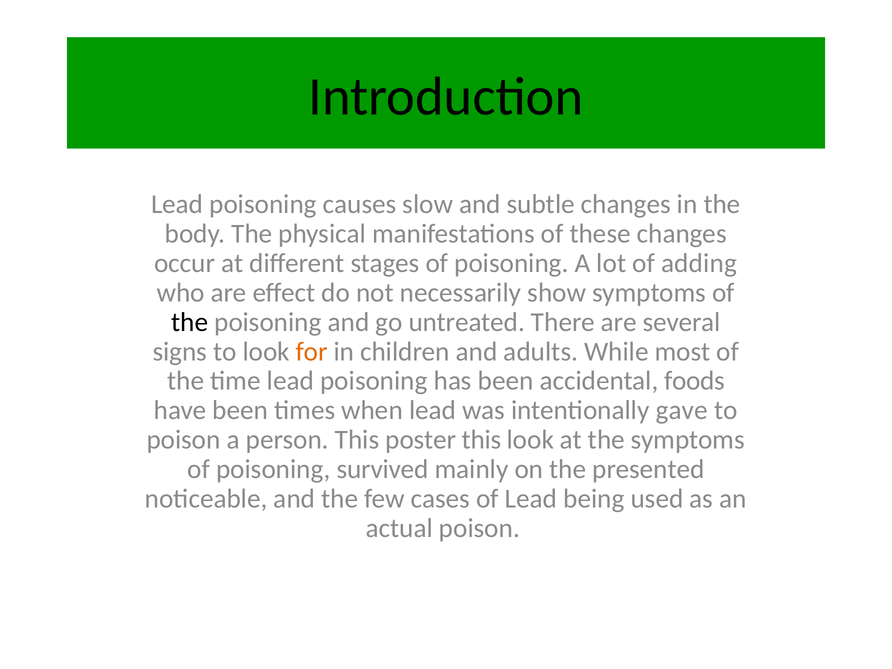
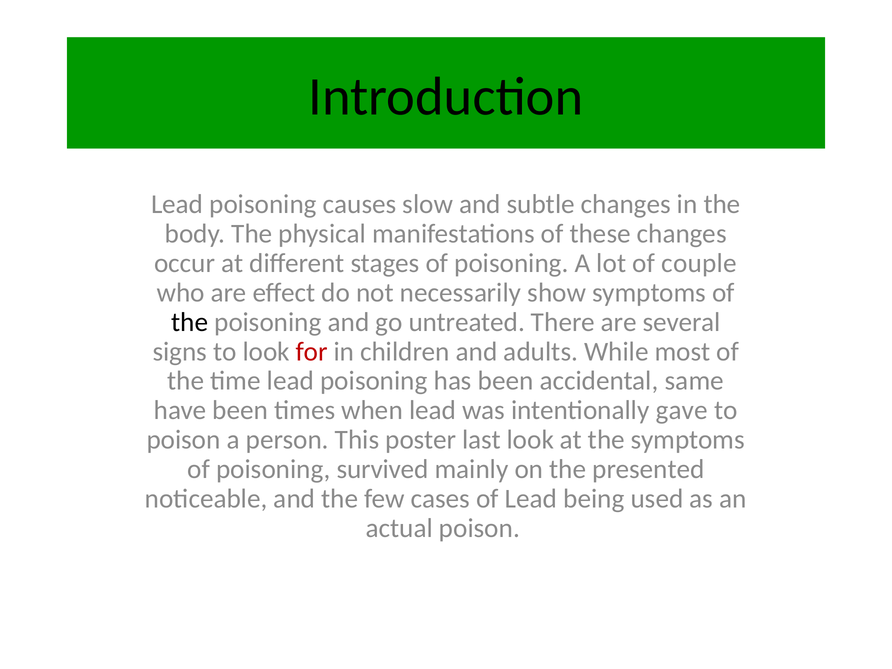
adding: adding -> couple
for colour: orange -> red
foods: foods -> same
poster this: this -> last
